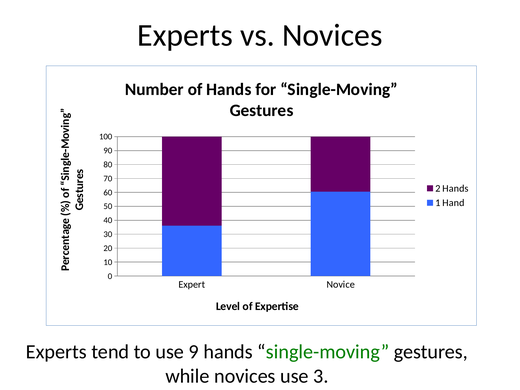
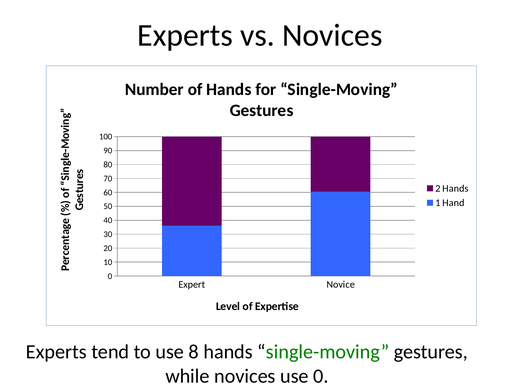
9: 9 -> 8
use 3: 3 -> 0
